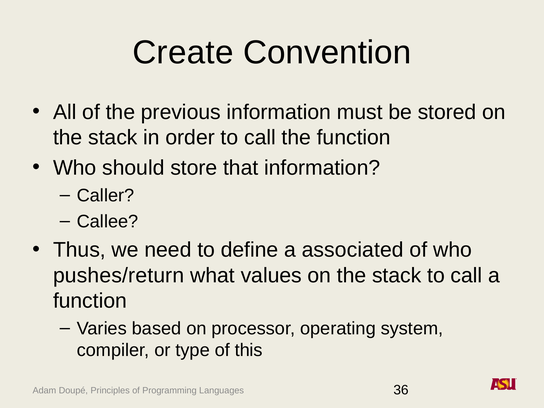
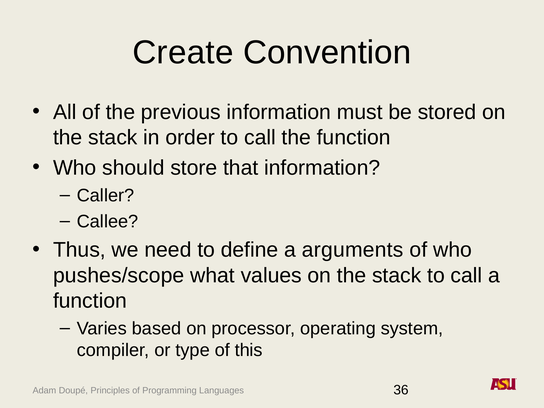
associated: associated -> arguments
pushes/return: pushes/return -> pushes/scope
